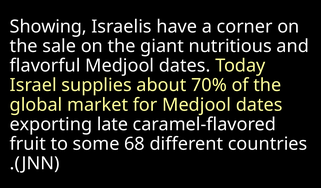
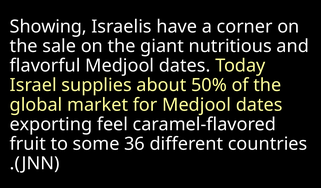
70%: 70% -> 50%
late: late -> feel
68: 68 -> 36
